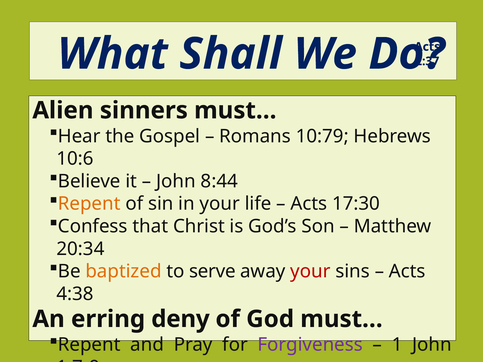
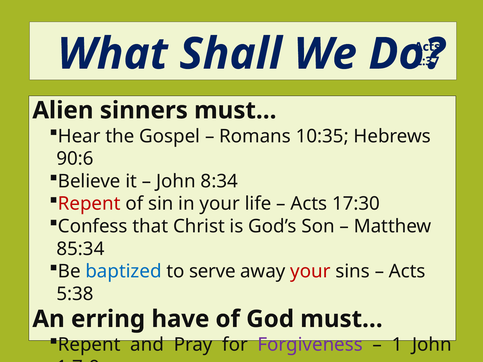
10:79: 10:79 -> 10:35
10:6: 10:6 -> 90:6
8:44: 8:44 -> 8:34
Repent at (89, 204) colour: orange -> red
20:34: 20:34 -> 85:34
baptized colour: orange -> blue
4:38: 4:38 -> 5:38
deny: deny -> have
